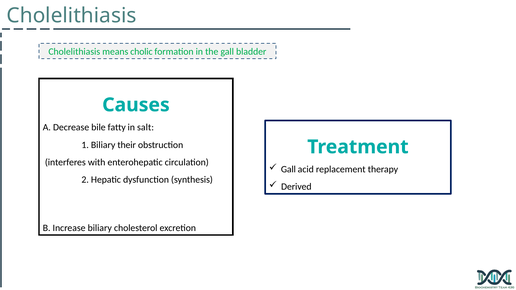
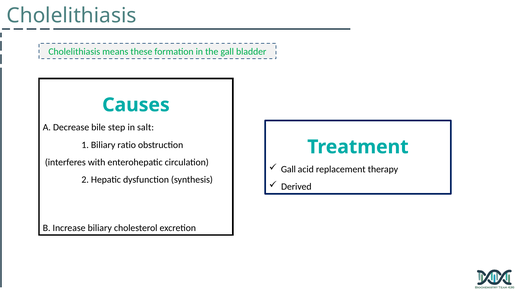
cholic: cholic -> these
fatty: fatty -> step
their: their -> ratio
